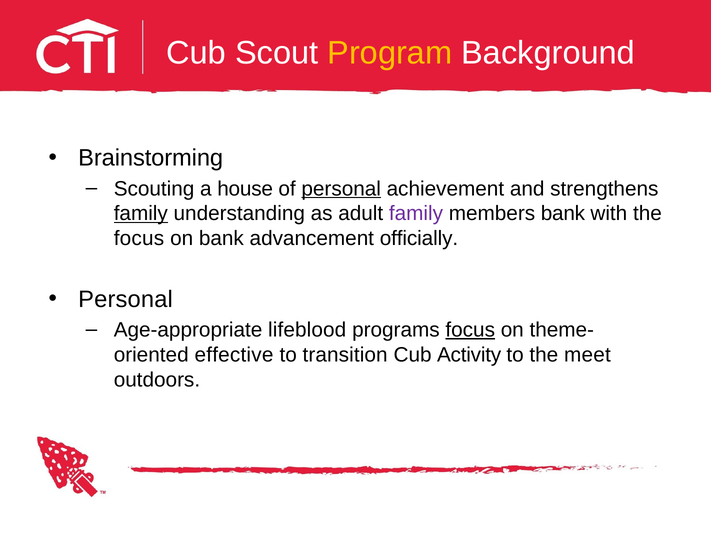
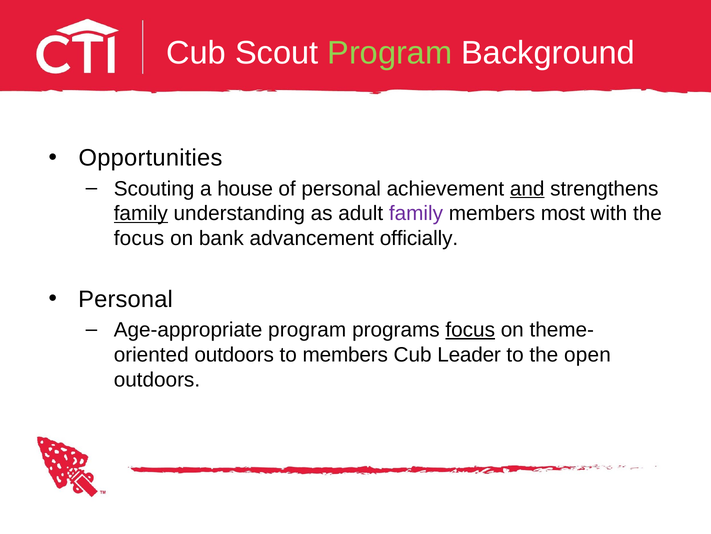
Program at (390, 53) colour: yellow -> light green
Brainstorming: Brainstorming -> Opportunities
personal at (341, 188) underline: present -> none
and underline: none -> present
members bank: bank -> most
Age-appropriate lifeblood: lifeblood -> program
effective at (234, 354): effective -> outdoors
to transition: transition -> members
Activity: Activity -> Leader
meet: meet -> open
